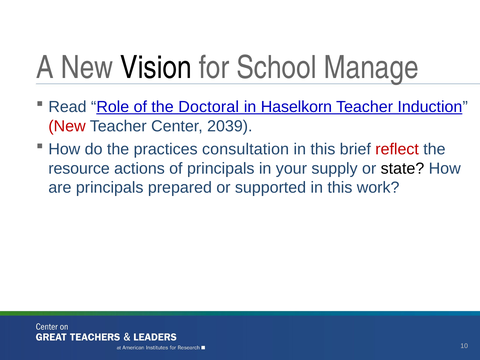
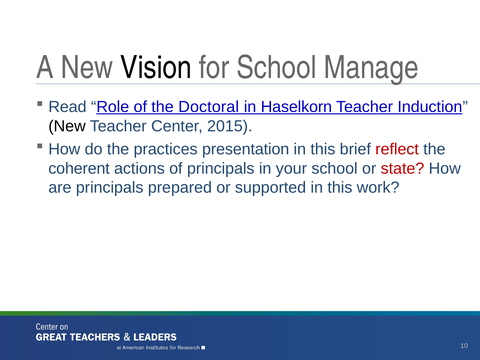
New at (67, 126) colour: red -> black
2039: 2039 -> 2015
consultation: consultation -> presentation
resource: resource -> coherent
your supply: supply -> school
state colour: black -> red
